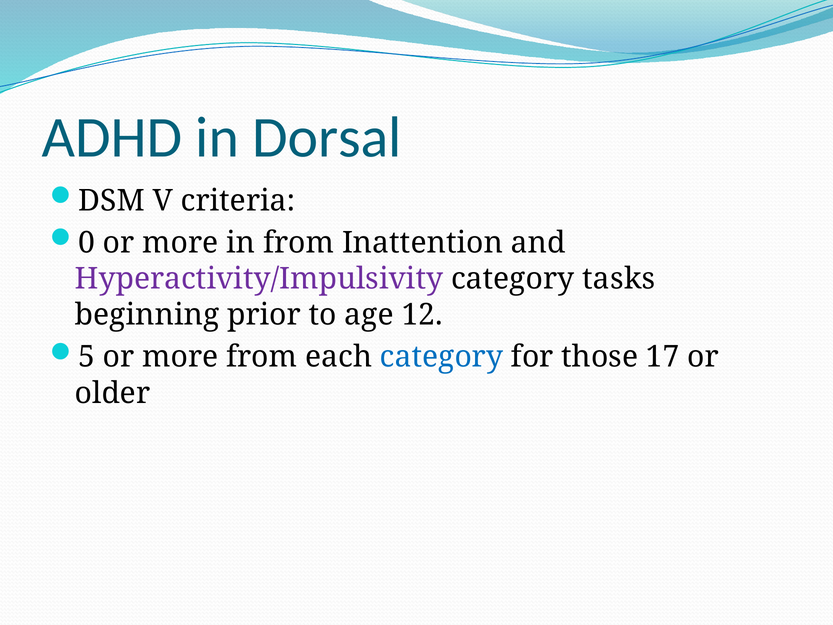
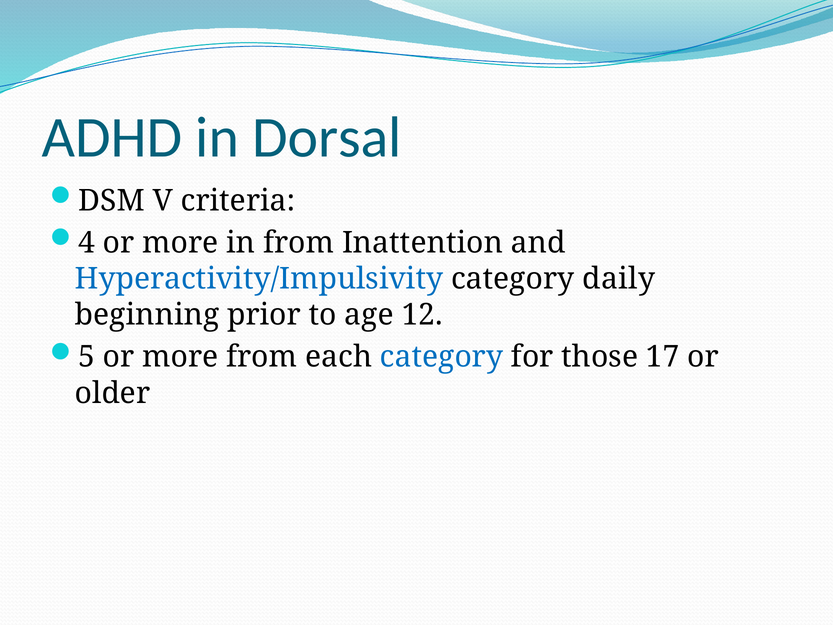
0: 0 -> 4
Hyperactivity/Impulsivity colour: purple -> blue
tasks: tasks -> daily
